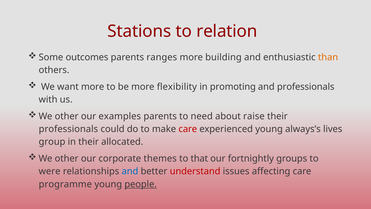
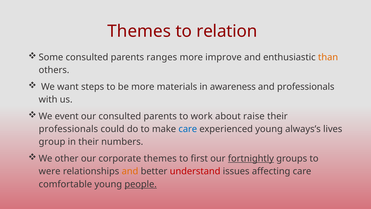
Stations at (139, 31): Stations -> Themes
Some outcomes: outcomes -> consulted
building: building -> improve
want more: more -> steps
flexibility: flexibility -> materials
promoting: promoting -> awareness
other at (67, 116): other -> event
our examples: examples -> consulted
need: need -> work
care at (188, 129) colour: red -> blue
allocated: allocated -> numbers
that: that -> first
fortnightly underline: none -> present
and at (130, 171) colour: blue -> orange
programme: programme -> comfortable
